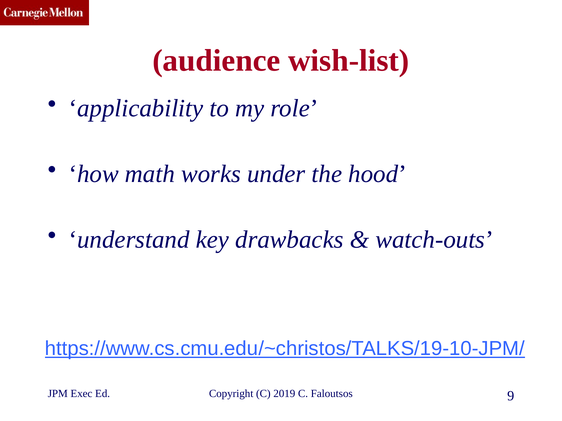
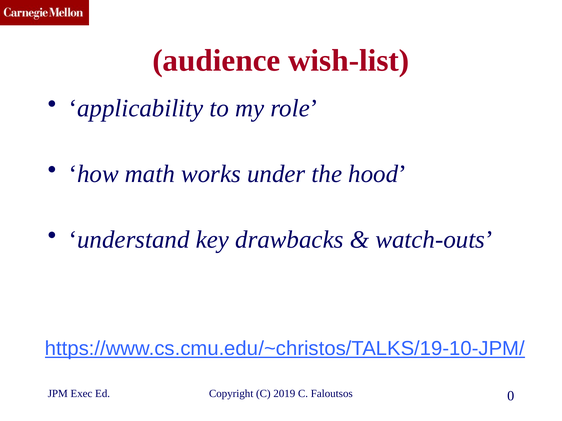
9: 9 -> 0
